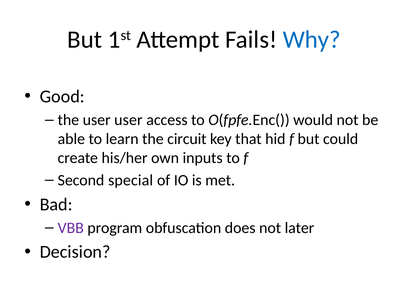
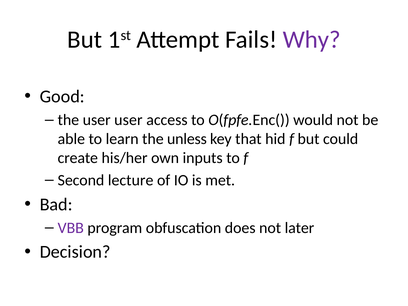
Why colour: blue -> purple
circuit: circuit -> unless
special: special -> lecture
